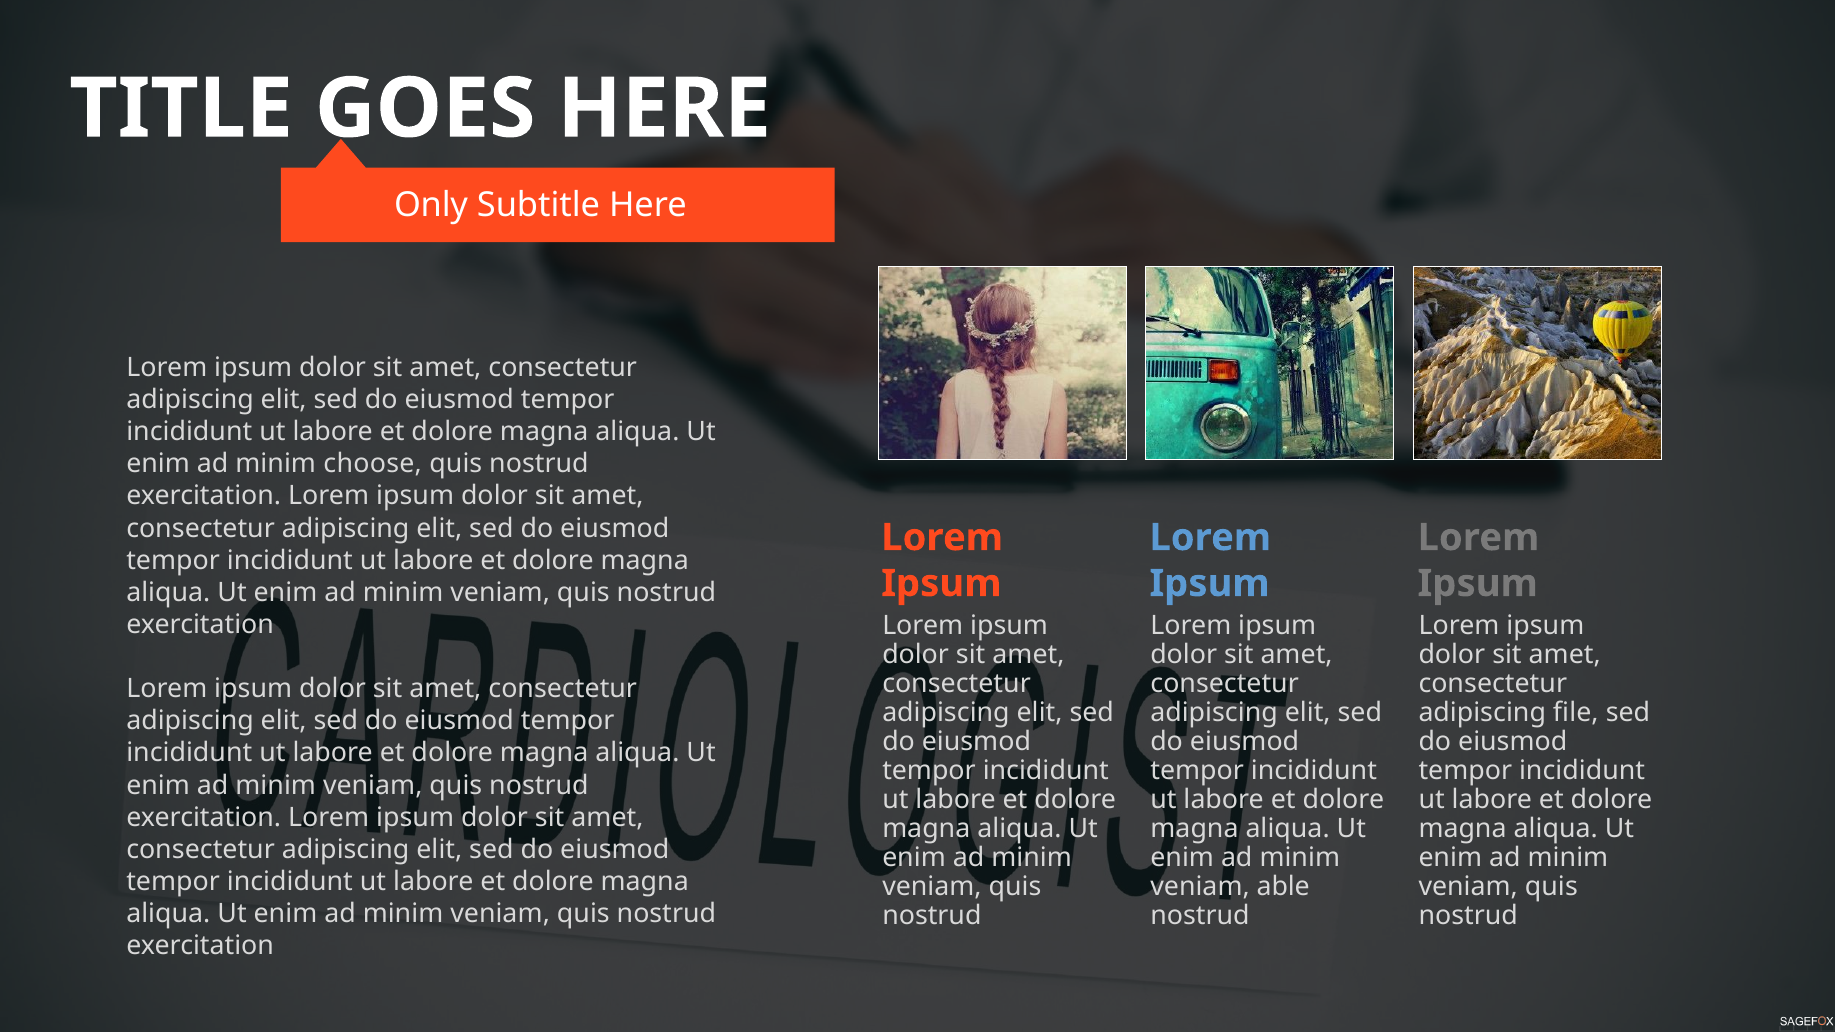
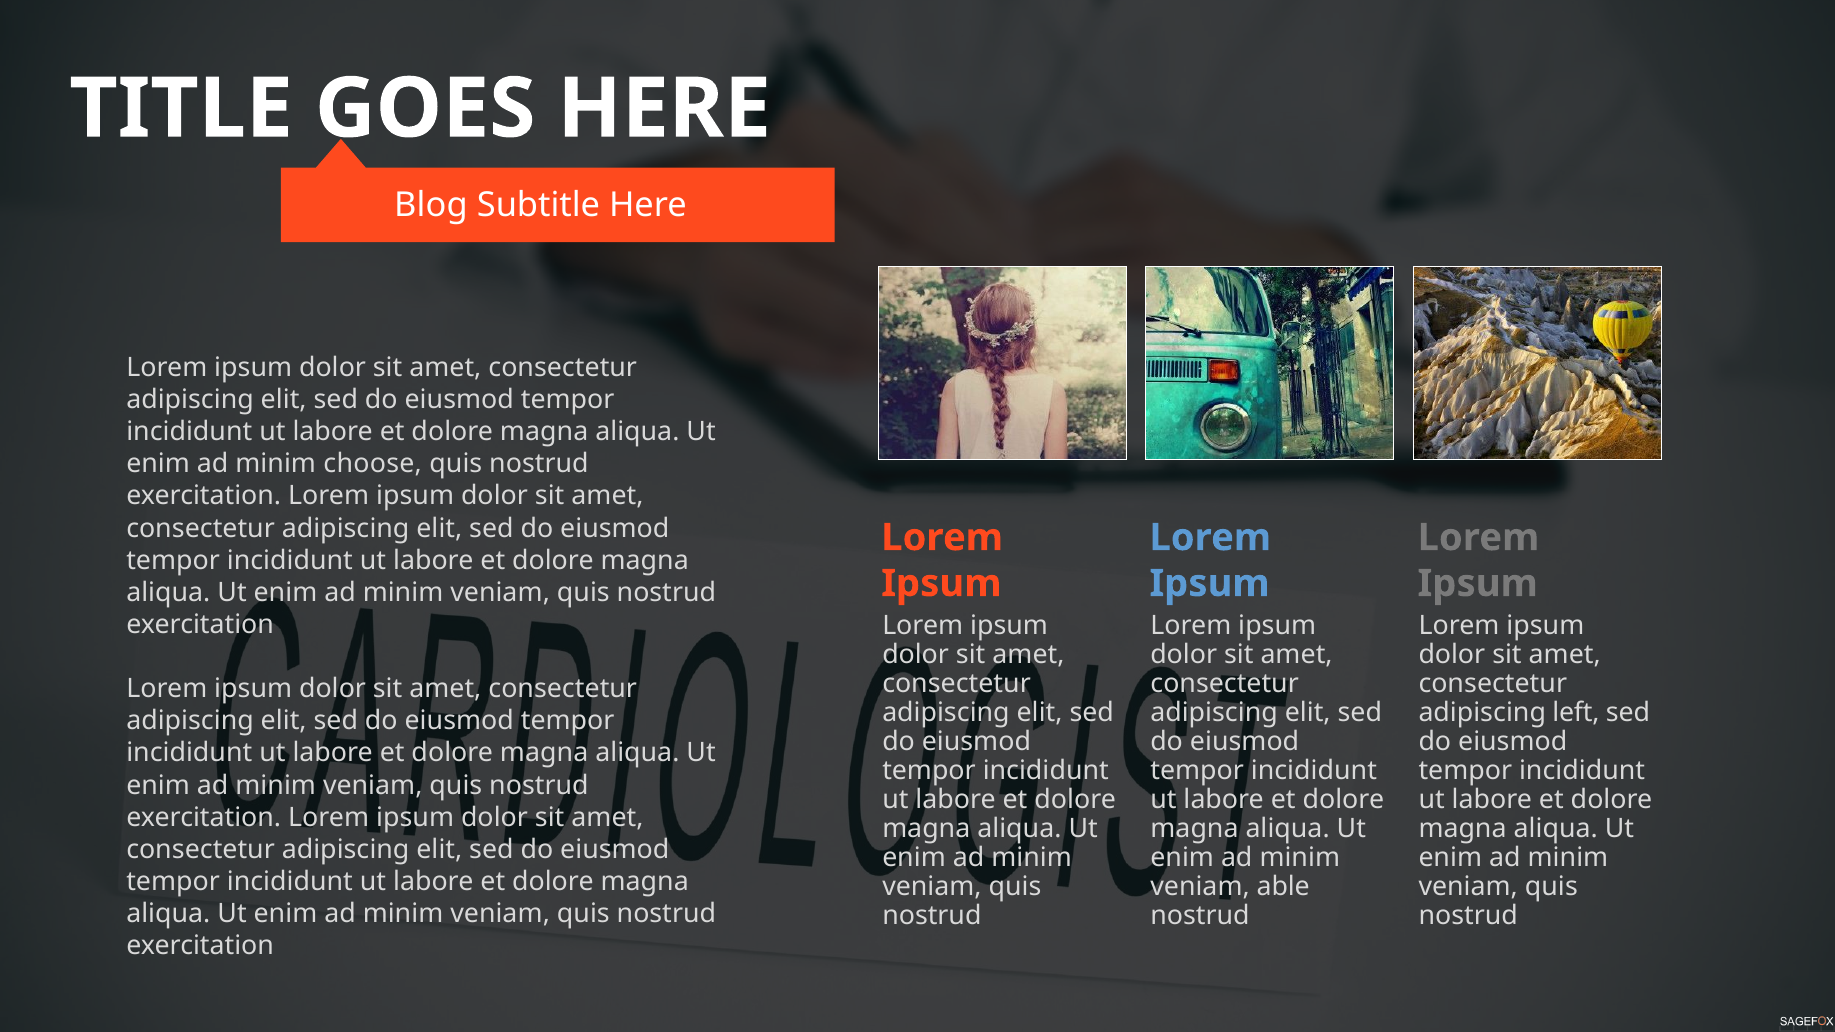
Only: Only -> Blog
file: file -> left
